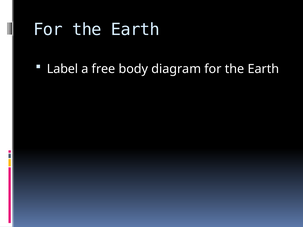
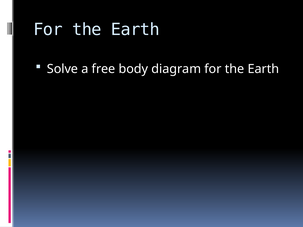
Label: Label -> Solve
